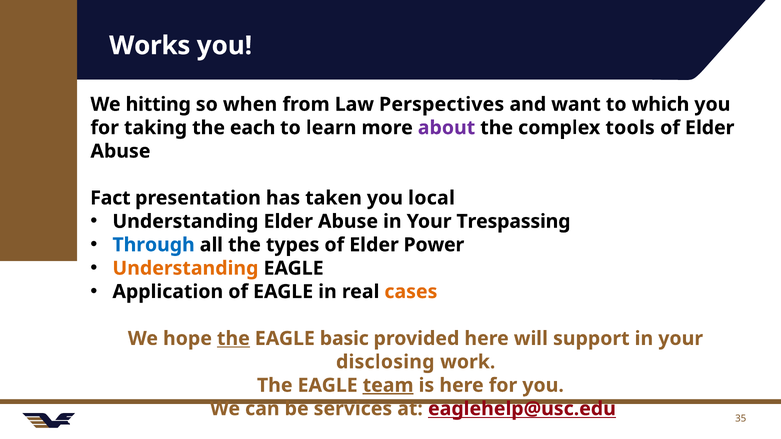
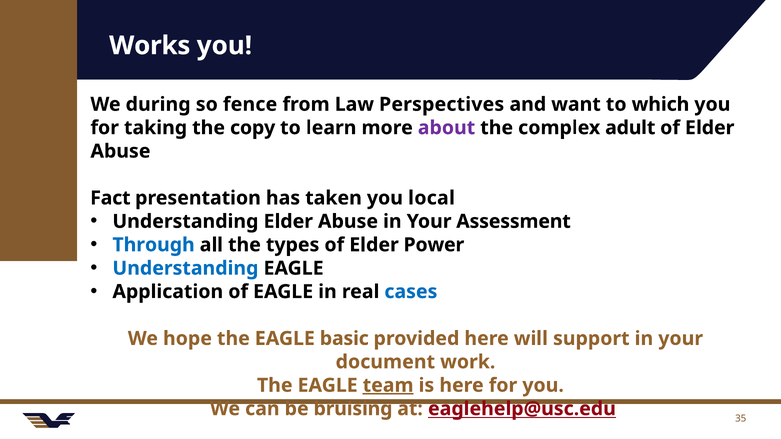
hitting: hitting -> during
when: when -> fence
each: each -> copy
tools: tools -> adult
Trespassing: Trespassing -> Assessment
Understanding at (185, 268) colour: orange -> blue
cases colour: orange -> blue
the at (233, 339) underline: present -> none
disclosing: disclosing -> document
services: services -> bruising
